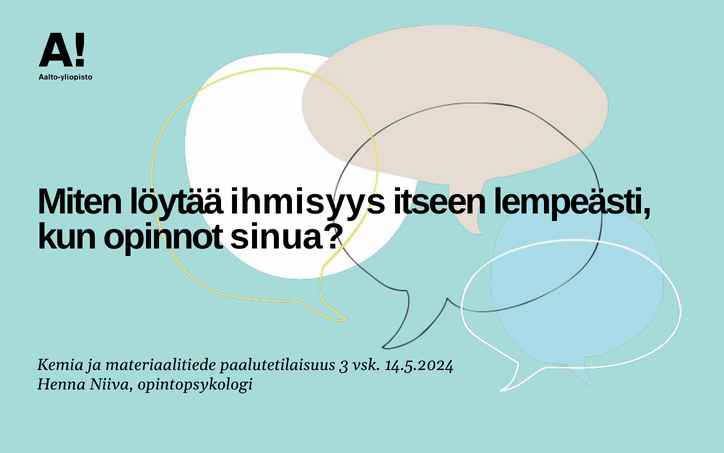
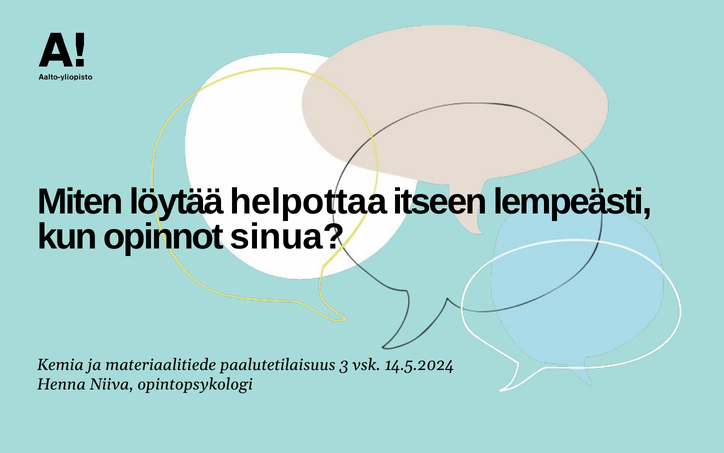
ihmisyys: ihmisyys -> helpottaa
